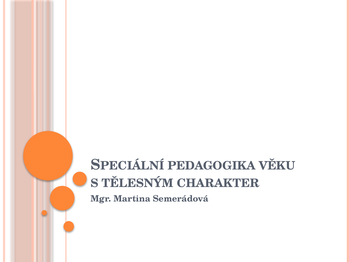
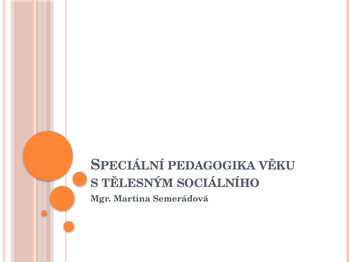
CHARAKTER: CHARAKTER -> SOCIÁLNÍHO
